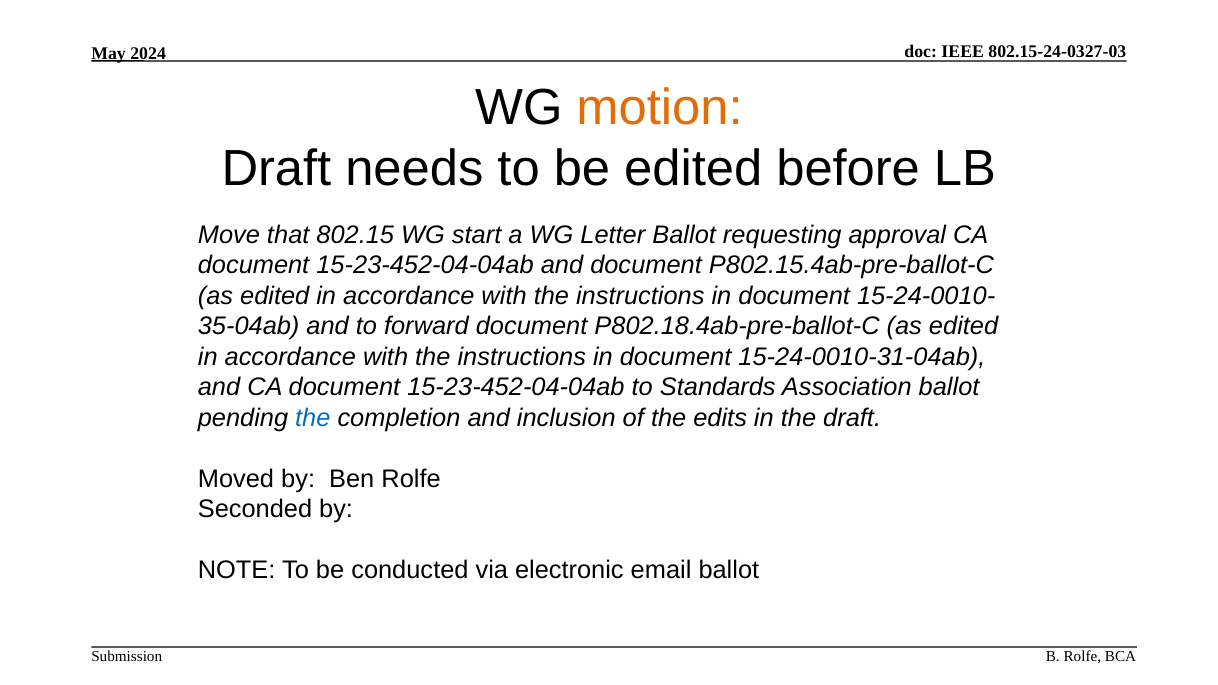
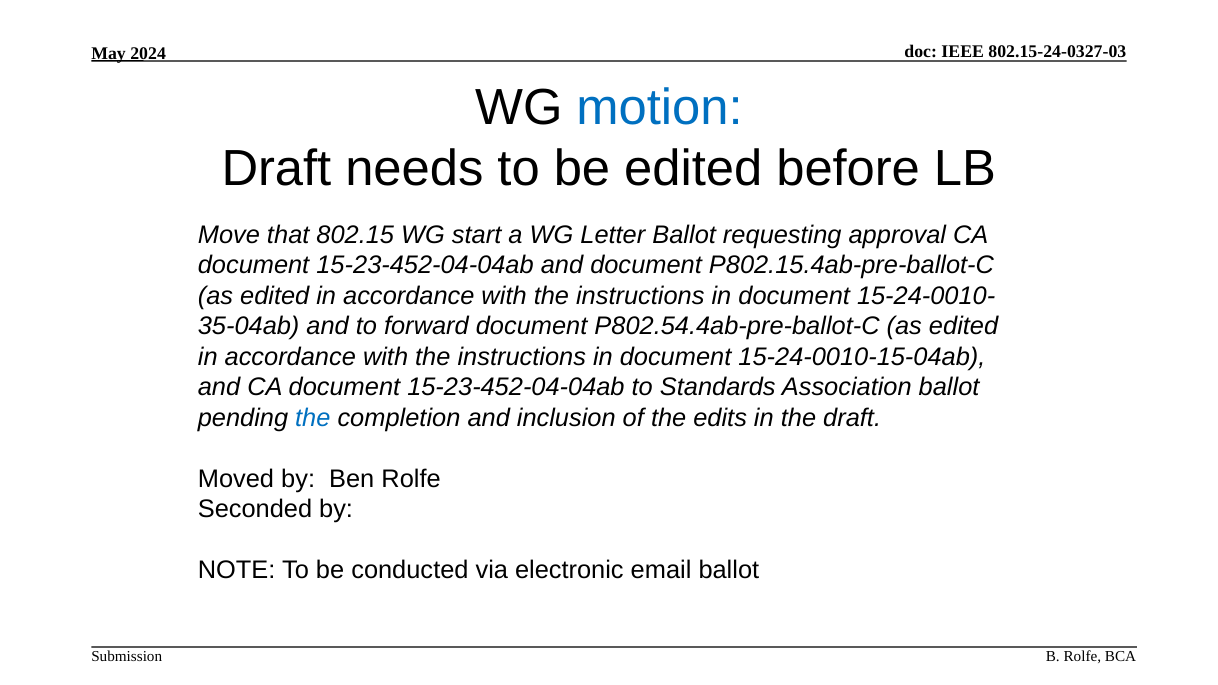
motion colour: orange -> blue
P802.18.4ab-pre-ballot-C: P802.18.4ab-pre-ballot-C -> P802.54.4ab-pre-ballot-C
15-24-0010-31-04ab: 15-24-0010-31-04ab -> 15-24-0010-15-04ab
